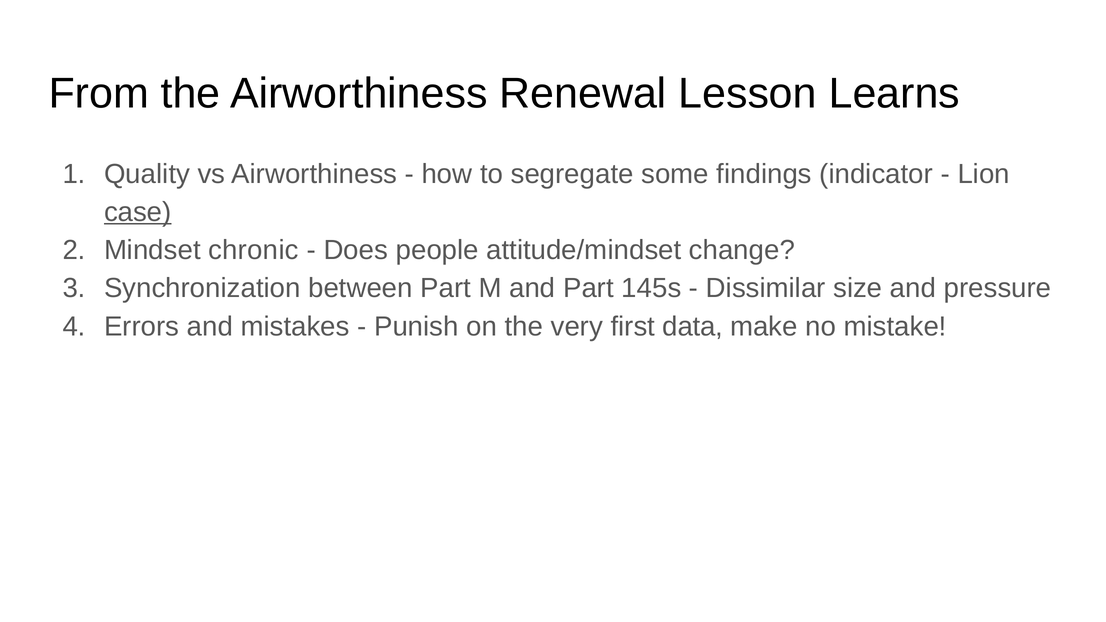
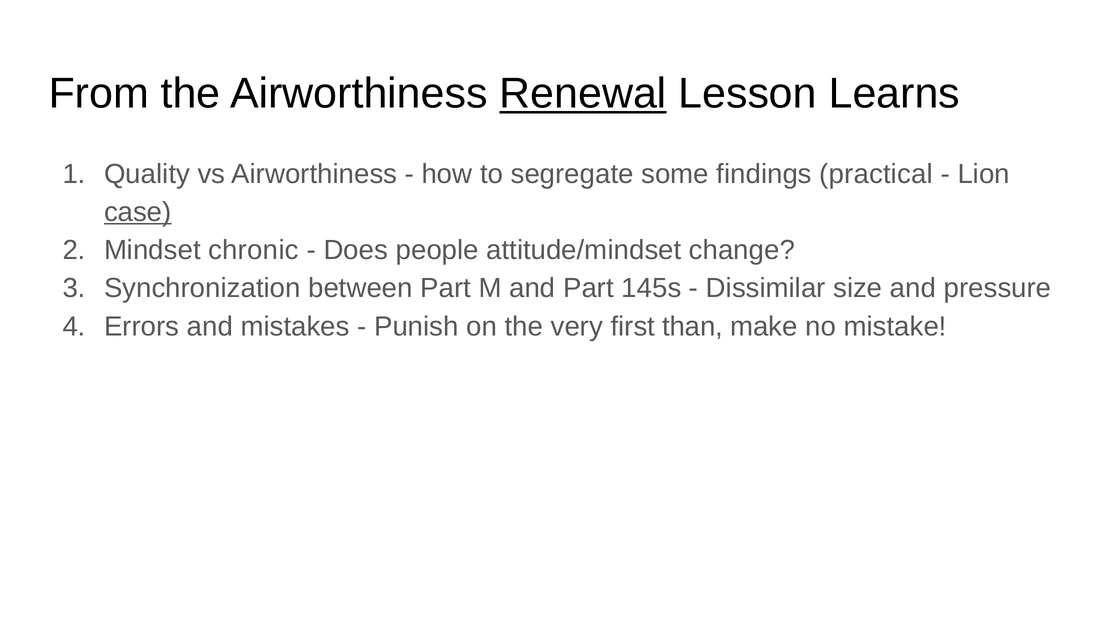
Renewal underline: none -> present
indicator: indicator -> practical
data: data -> than
